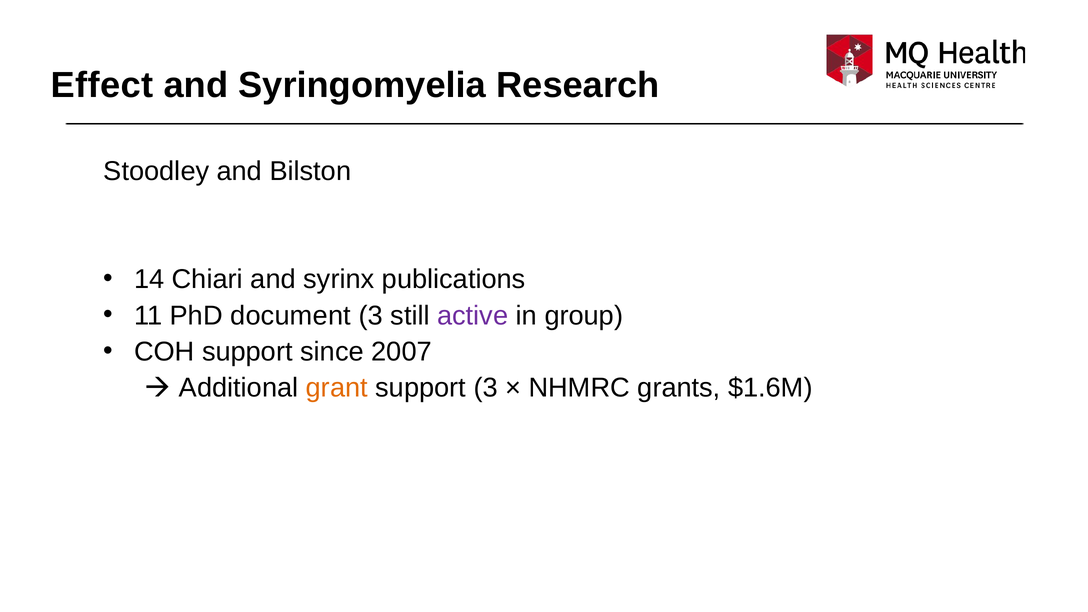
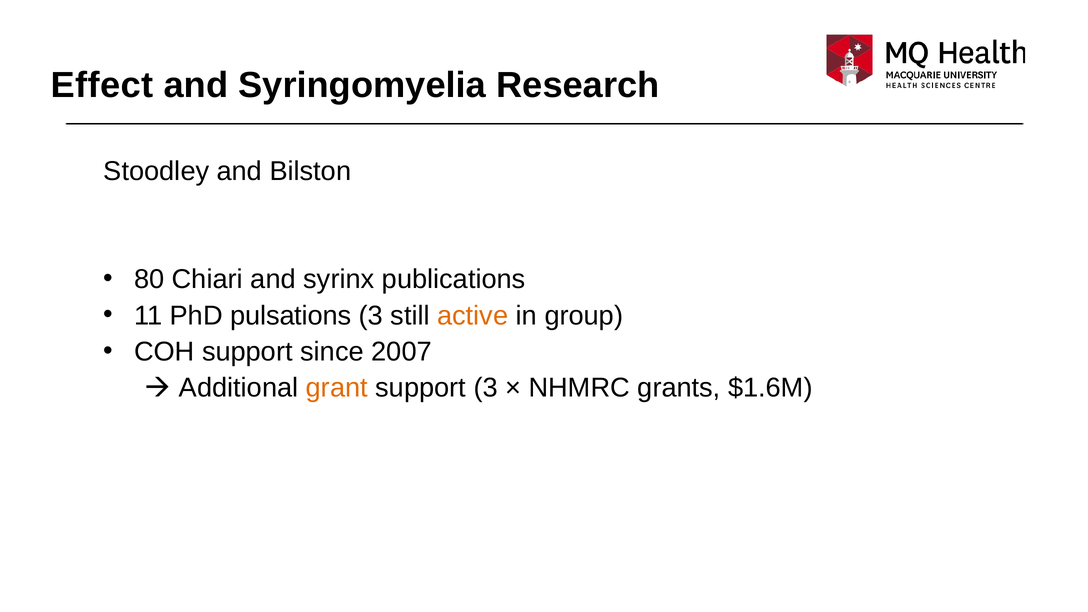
14: 14 -> 80
document: document -> pulsations
active colour: purple -> orange
